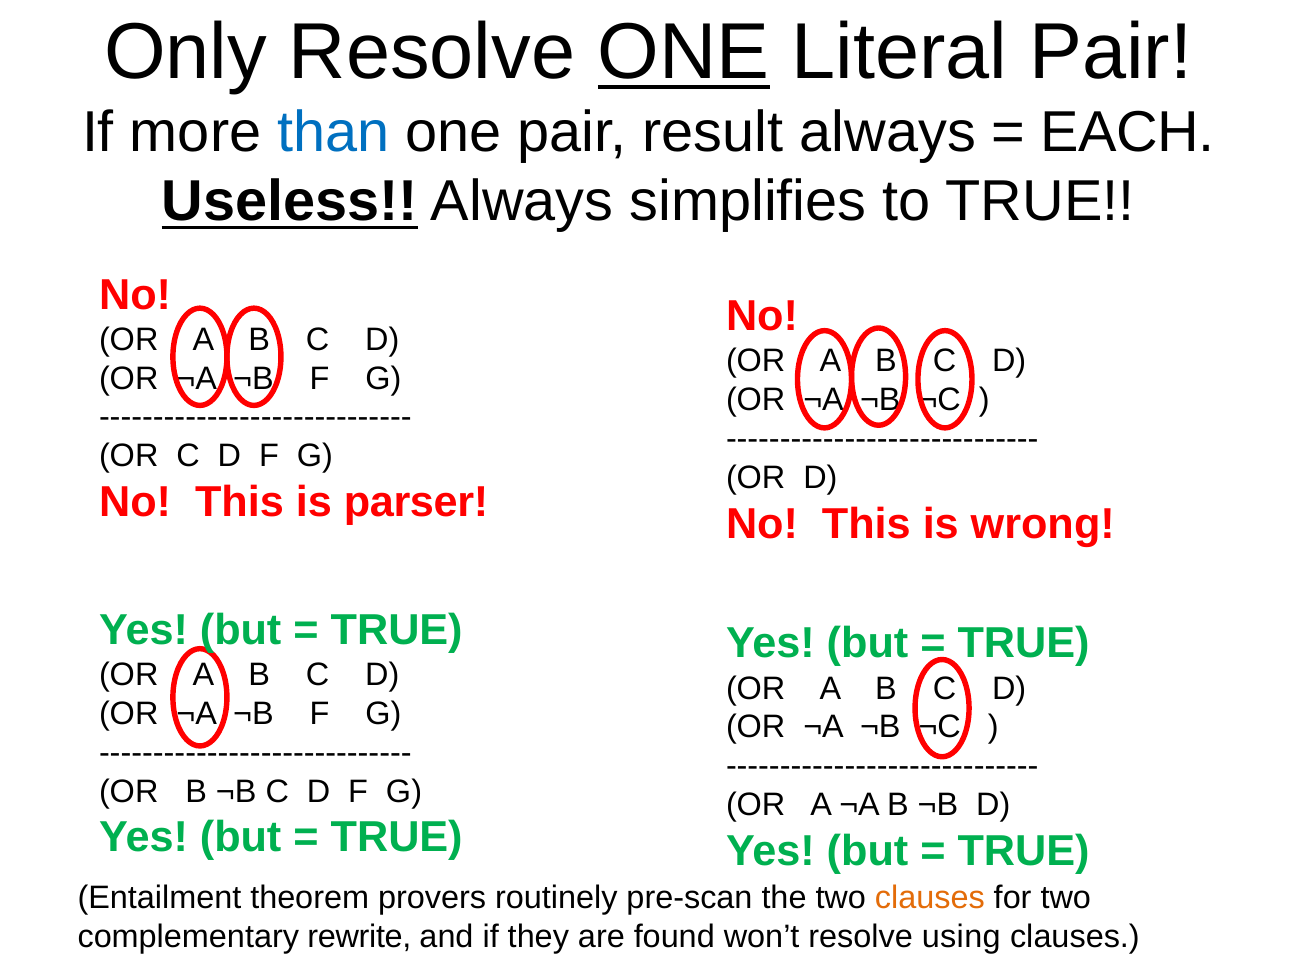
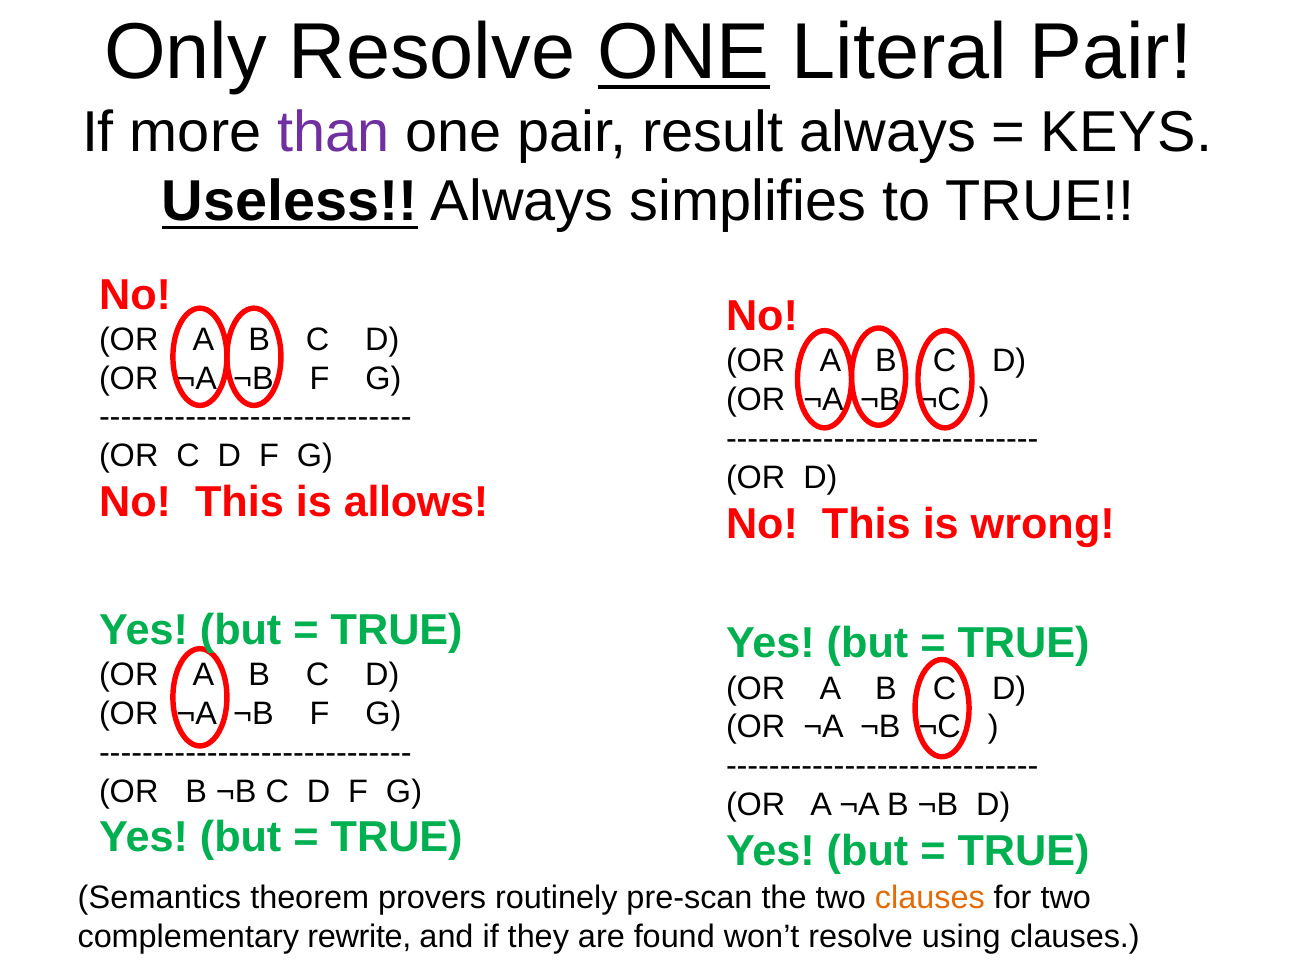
than colour: blue -> purple
EACH: EACH -> KEYS
parser: parser -> allows
Entailment: Entailment -> Semantics
